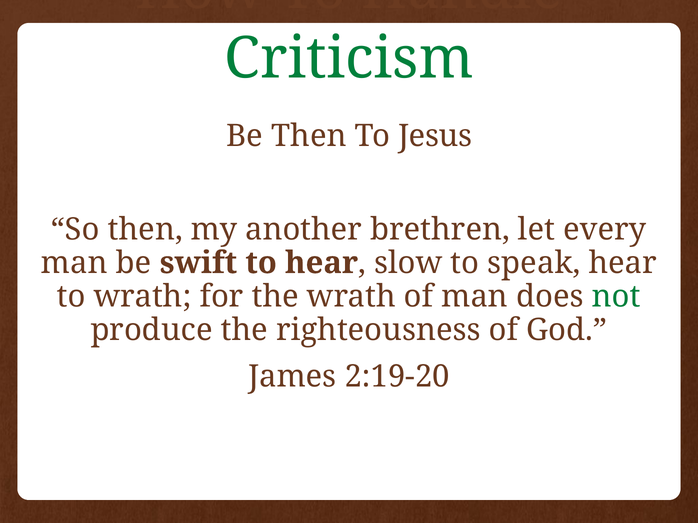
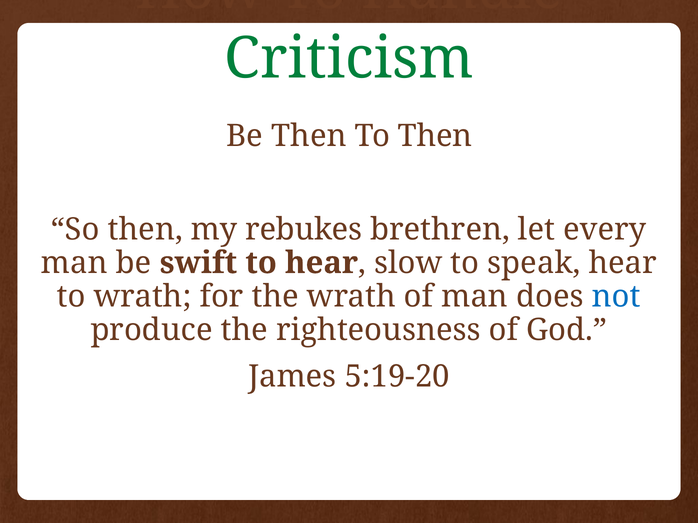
To Jesus: Jesus -> Then
another: another -> rebukes
not colour: green -> blue
2:19-20: 2:19-20 -> 5:19-20
